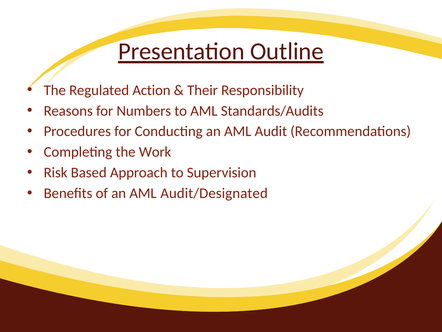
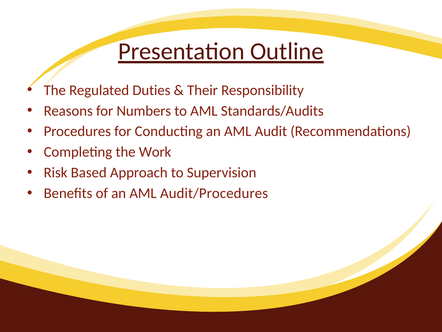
Action: Action -> Duties
Audit/Designated: Audit/Designated -> Audit/Procedures
